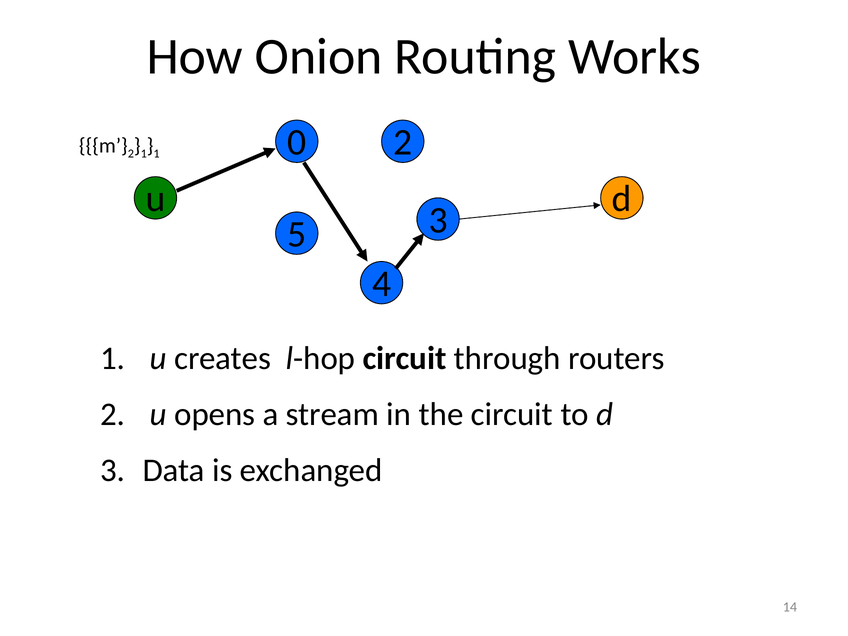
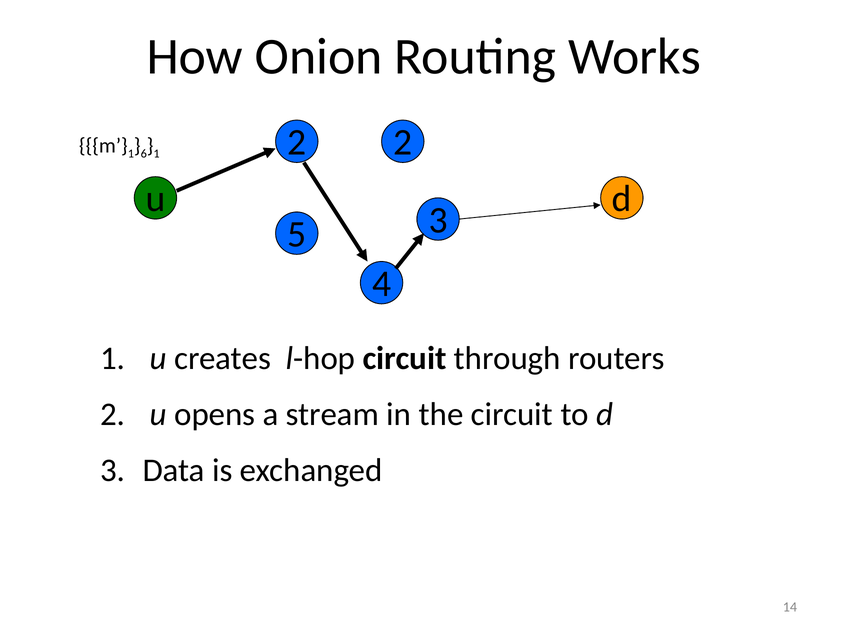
2 at (131, 154): 2 -> 1
1 at (144, 154): 1 -> 6
1 0: 0 -> 2
